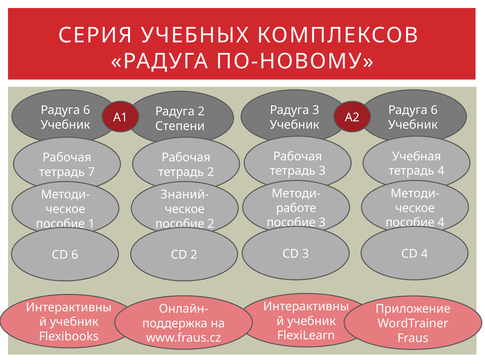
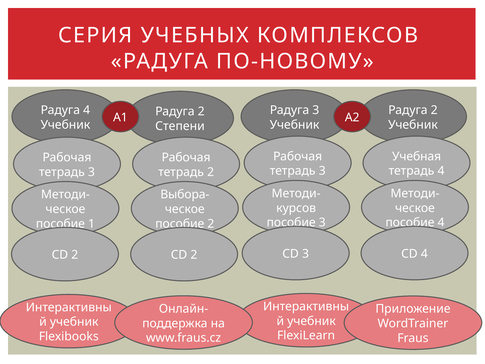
6 at (87, 110): 6 -> 4
6 at (434, 110): 6 -> 2
7 at (91, 172): 7 -> 3
Знаний-: Знаний- -> Выбора-
работе: работе -> курсов
6 at (75, 255): 6 -> 2
